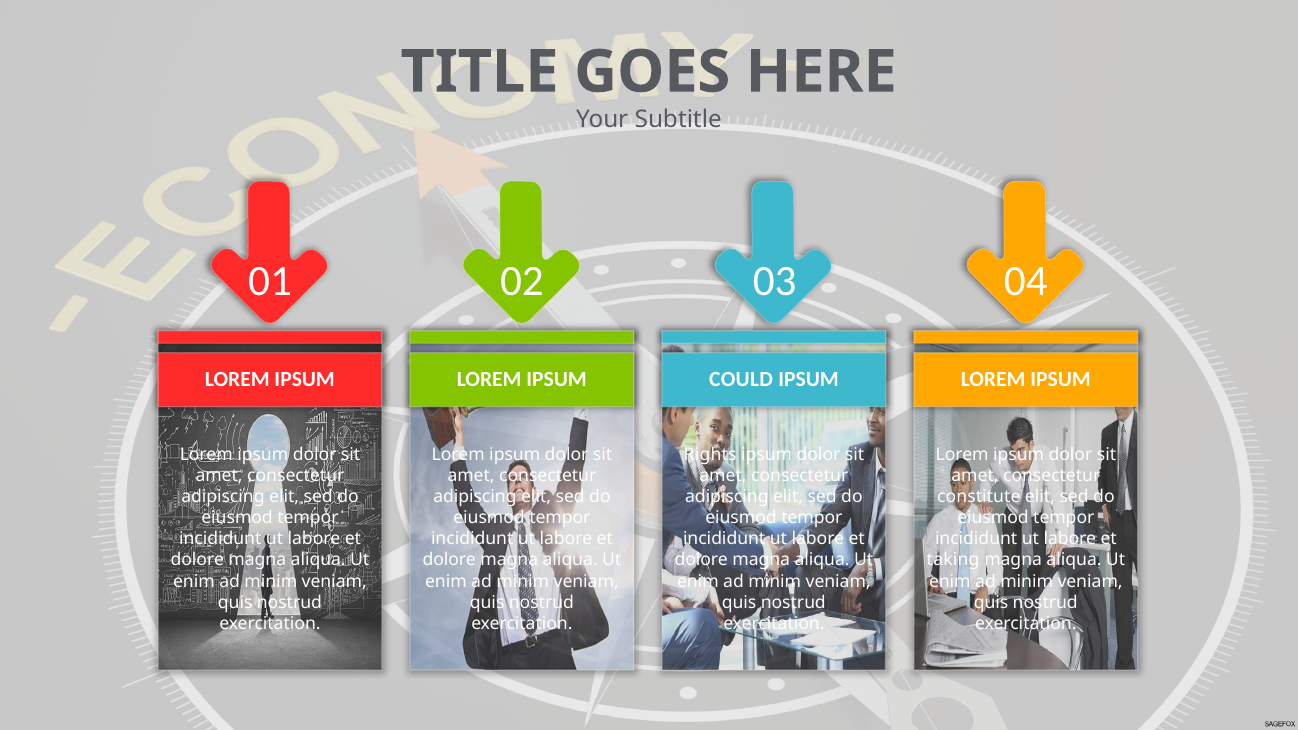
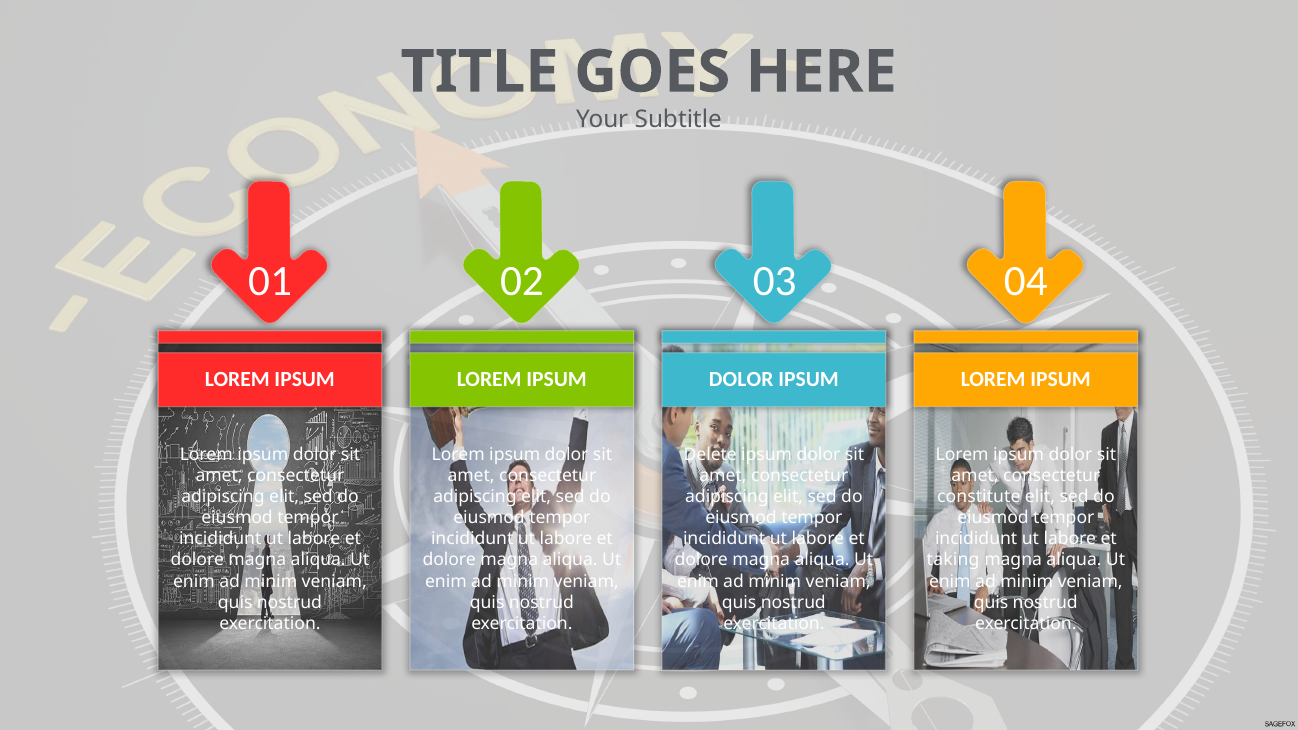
COULD at (741, 380): COULD -> DOLOR
Rights: Rights -> Delete
